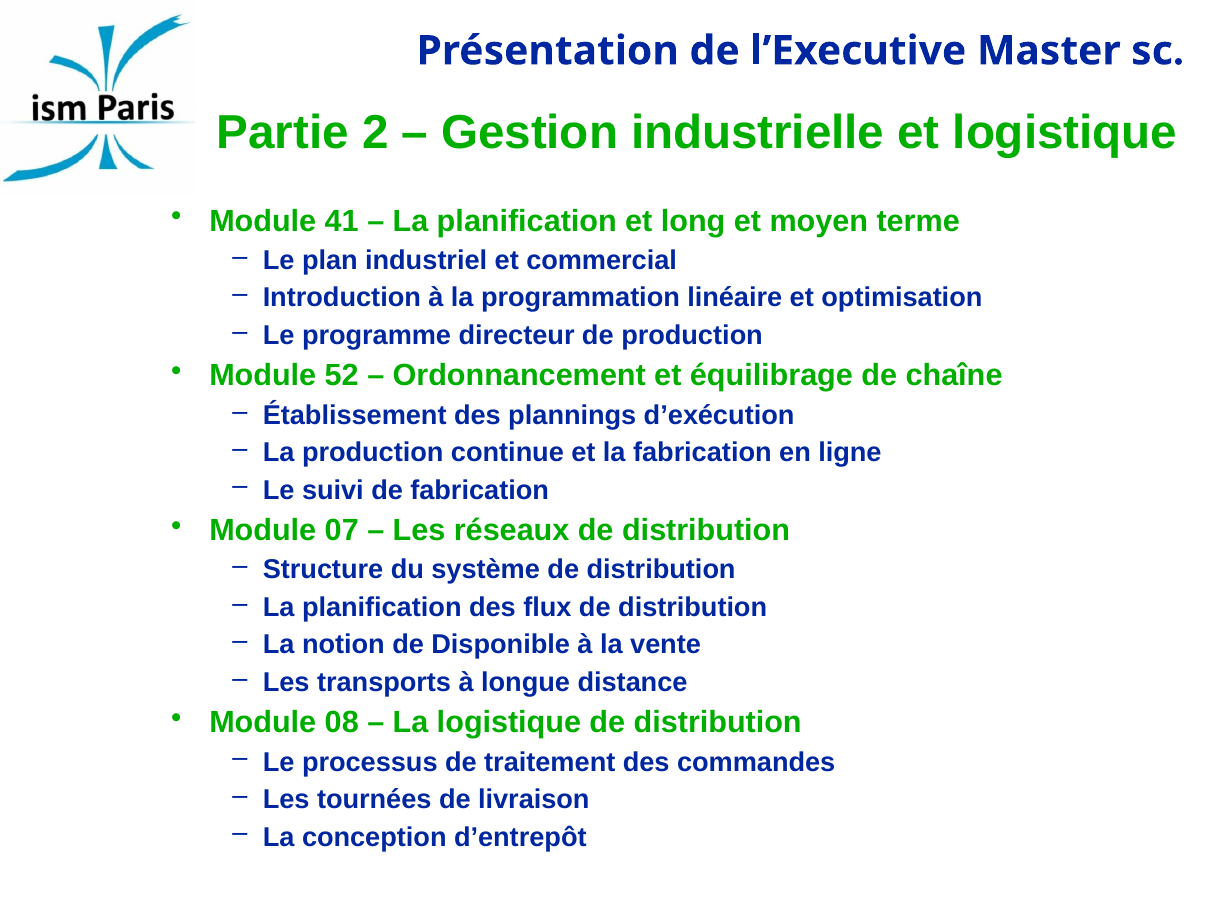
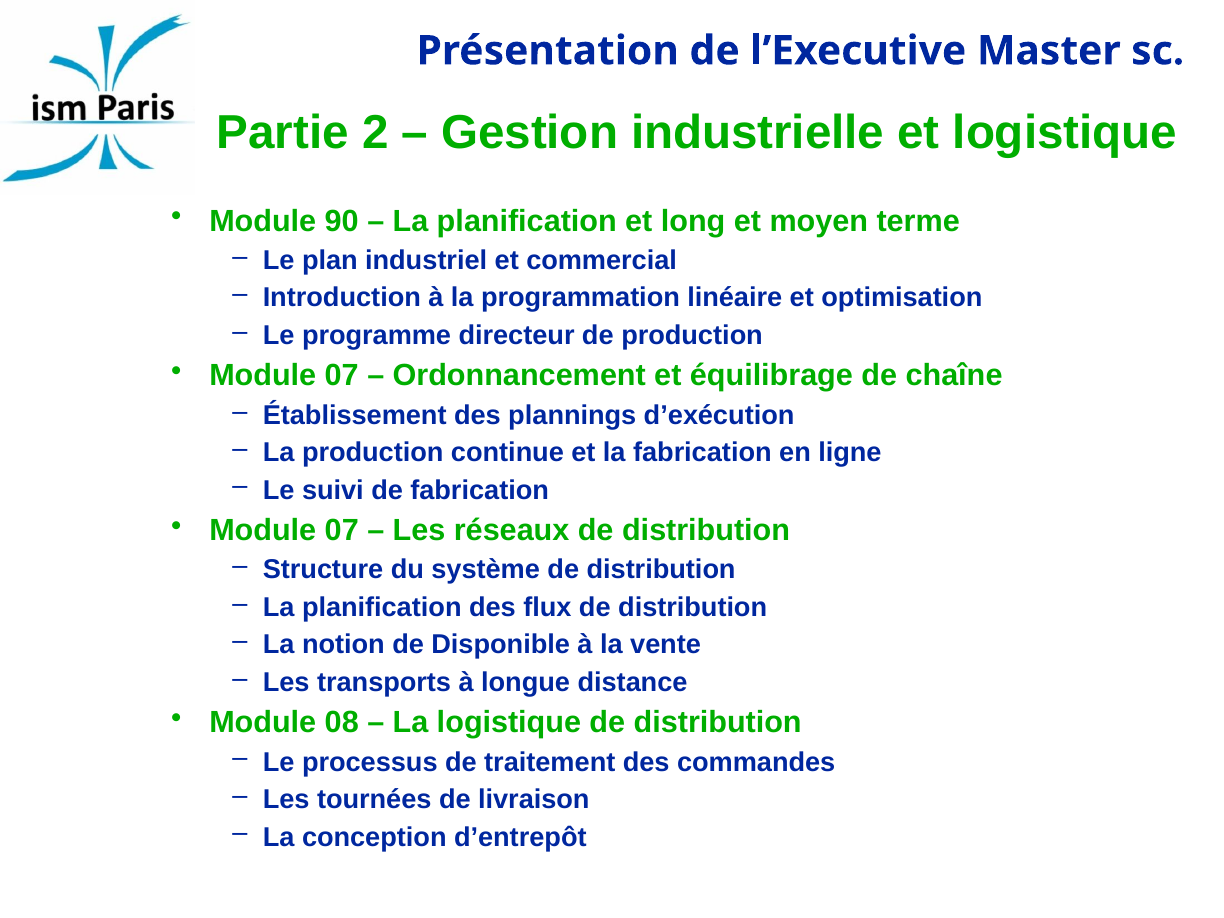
41: 41 -> 90
52 at (342, 376): 52 -> 07
